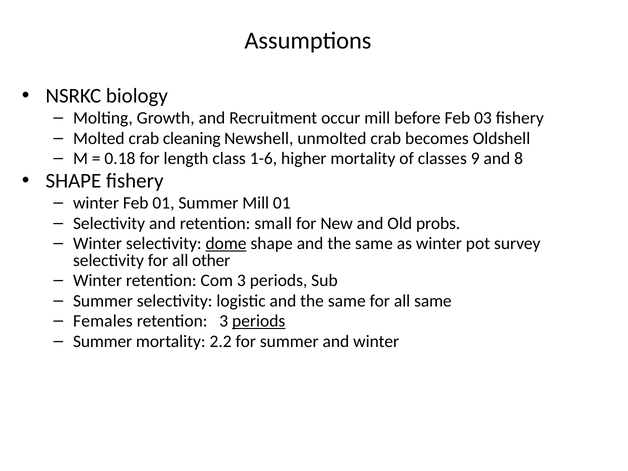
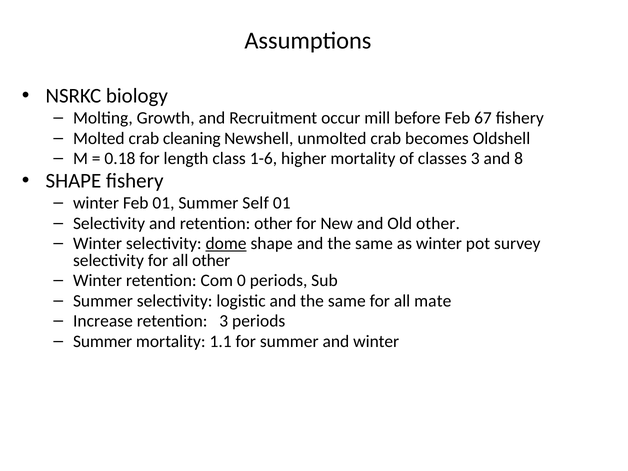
03: 03 -> 67
classes 9: 9 -> 3
Summer Mill: Mill -> Self
retention small: small -> other
Old probs: probs -> other
Com 3: 3 -> 0
all same: same -> mate
Females: Females -> Increase
periods at (259, 321) underline: present -> none
2.2: 2.2 -> 1.1
